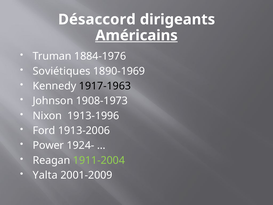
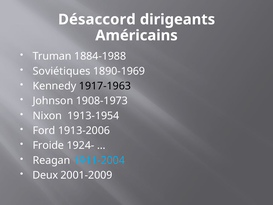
Américains underline: present -> none
1884-1976: 1884-1976 -> 1884-1988
1913-1996: 1913-1996 -> 1913-1954
Power: Power -> Froide
1911-2004 colour: light green -> light blue
Yalta: Yalta -> Deux
